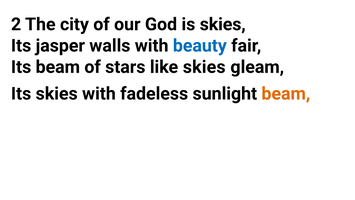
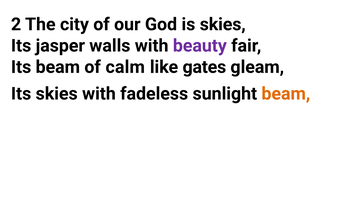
beauty colour: blue -> purple
stars: stars -> calm
like skies: skies -> gates
